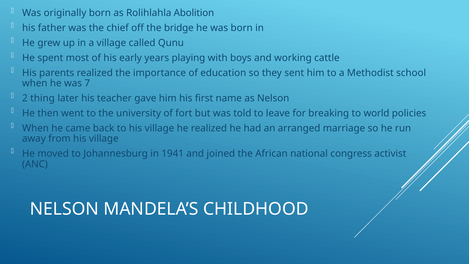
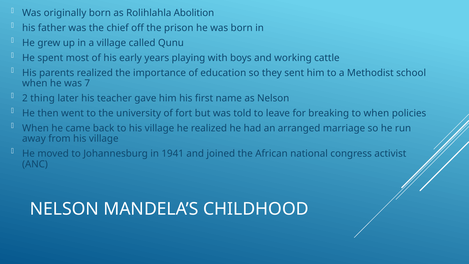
bridge: bridge -> prison
to world: world -> when
